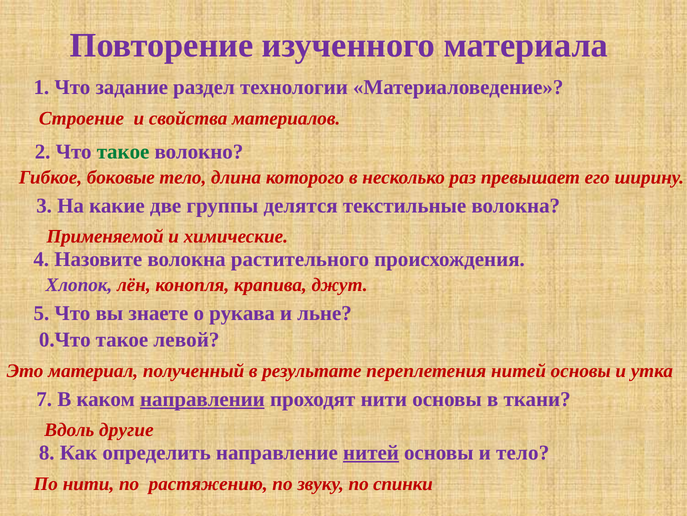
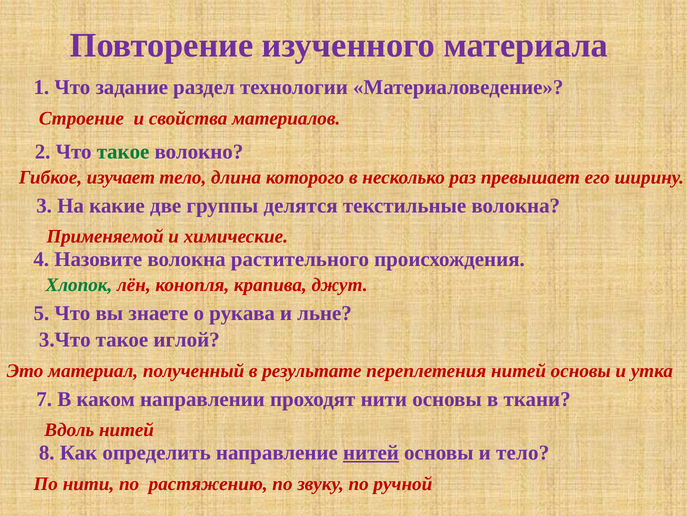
боковые: боковые -> изучает
Хлопок colour: purple -> green
0.Что: 0.Что -> 3.Что
левой: левой -> иглой
направлении underline: present -> none
Вдоль другие: другие -> нитей
спинки: спинки -> ручной
